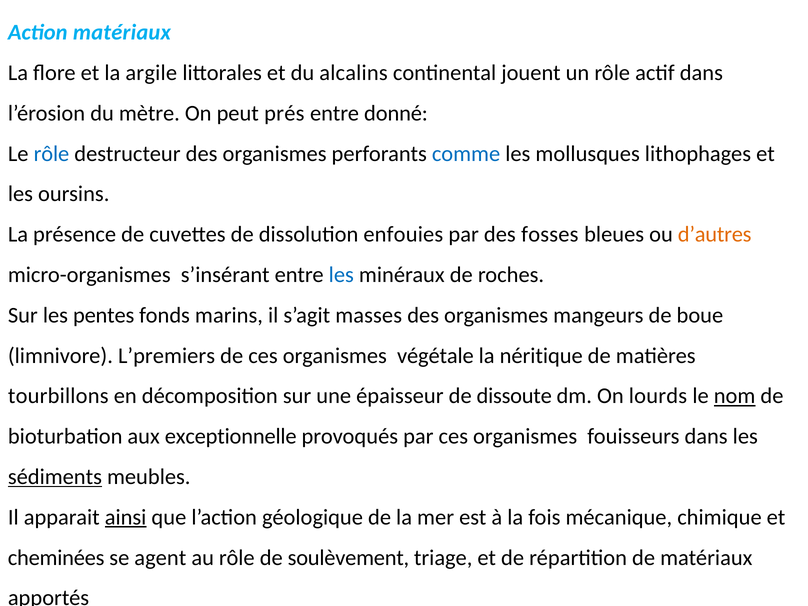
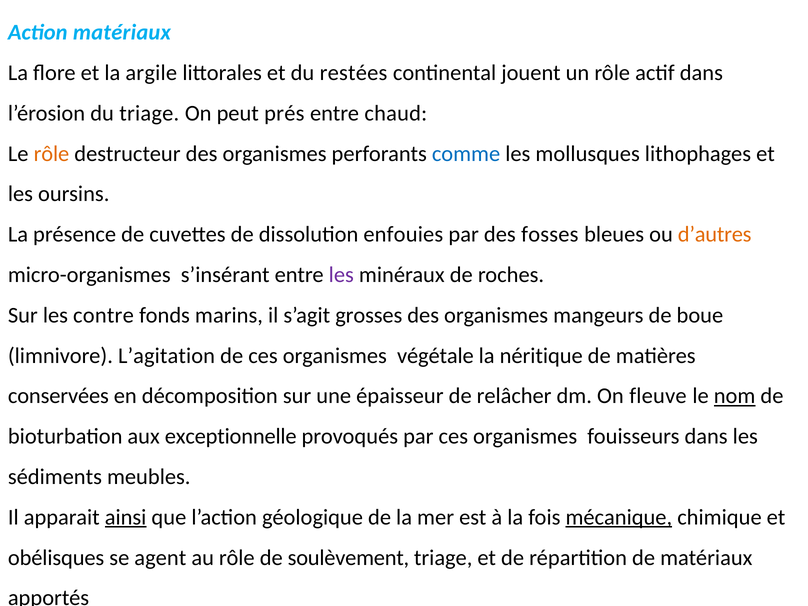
alcalins: alcalins -> restées
du mètre: mètre -> triage
donné: donné -> chaud
rôle at (51, 154) colour: blue -> orange
les at (341, 275) colour: blue -> purple
pentes: pentes -> contre
masses: masses -> grosses
L’premiers: L’premiers -> L’agitation
tourbillons: tourbillons -> conservées
dissoute: dissoute -> relâcher
lourds: lourds -> fleuve
sédiments underline: present -> none
mécanique underline: none -> present
cheminées: cheminées -> obélisques
